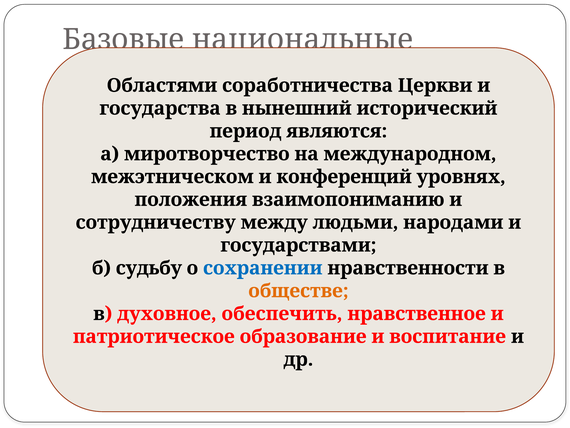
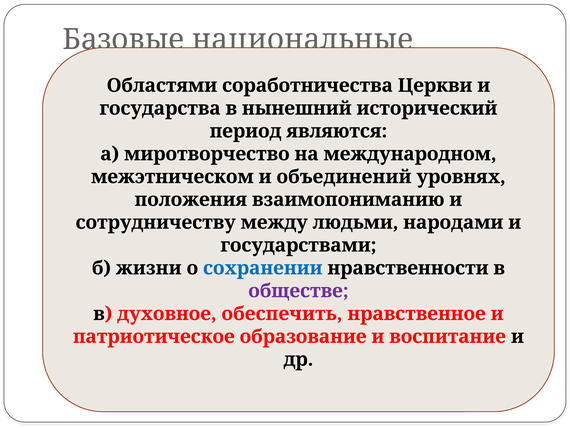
конференций: конференций -> объединений
судьбу: судьбу -> жизни
обществе colour: orange -> purple
